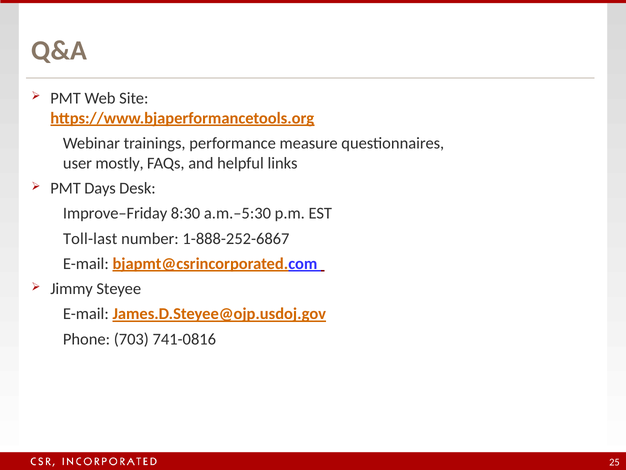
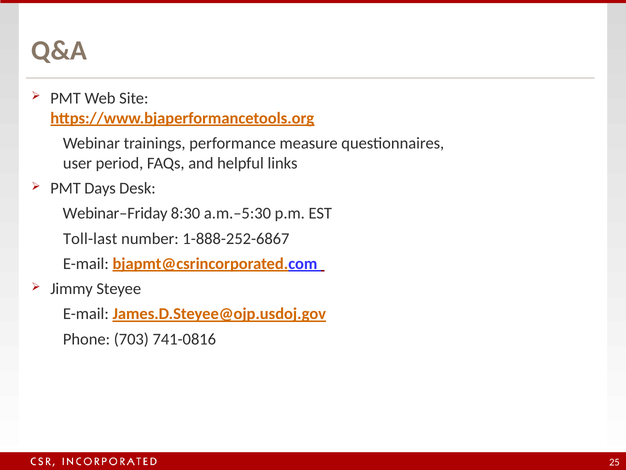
mostly: mostly -> period
Improve–Friday: Improve–Friday -> Webinar–Friday
